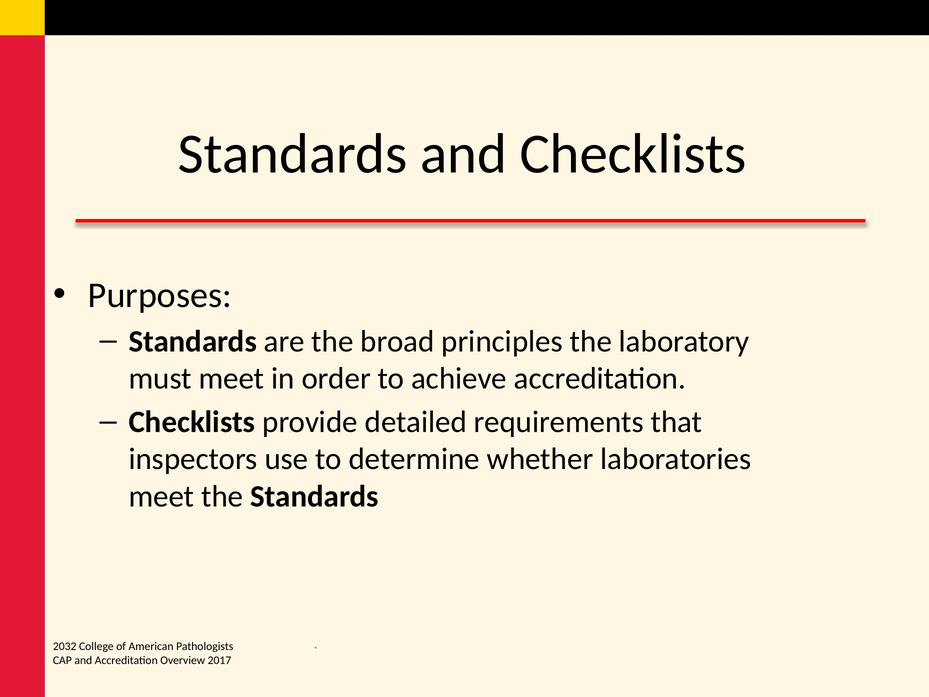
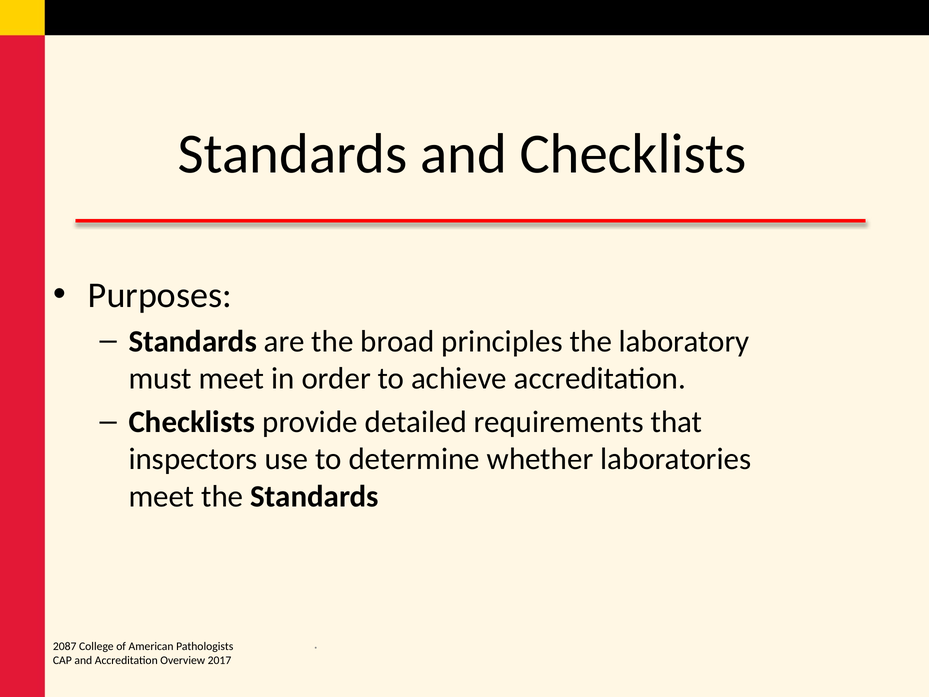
2032: 2032 -> 2087
